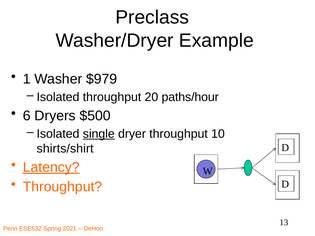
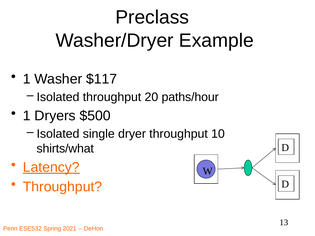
$979: $979 -> $117
6 at (27, 116): 6 -> 1
single underline: present -> none
shirts/shirt: shirts/shirt -> shirts/what
